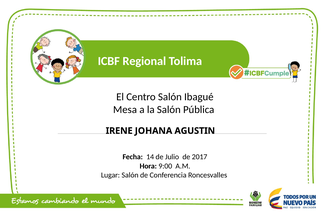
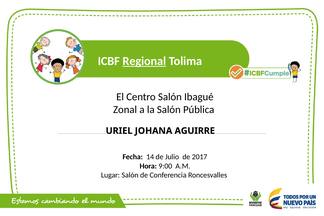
Regional underline: none -> present
Mesa: Mesa -> Zonal
IRENE: IRENE -> URIEL
AGUSTIN: AGUSTIN -> AGUIRRE
